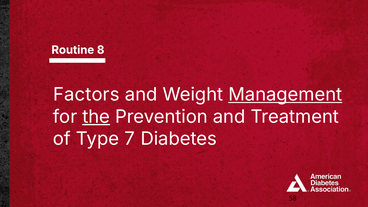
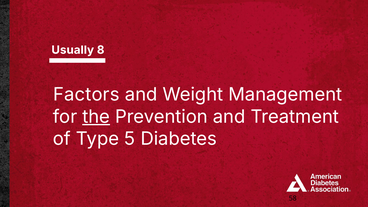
Routine: Routine -> Usually
Management underline: present -> none
7: 7 -> 5
